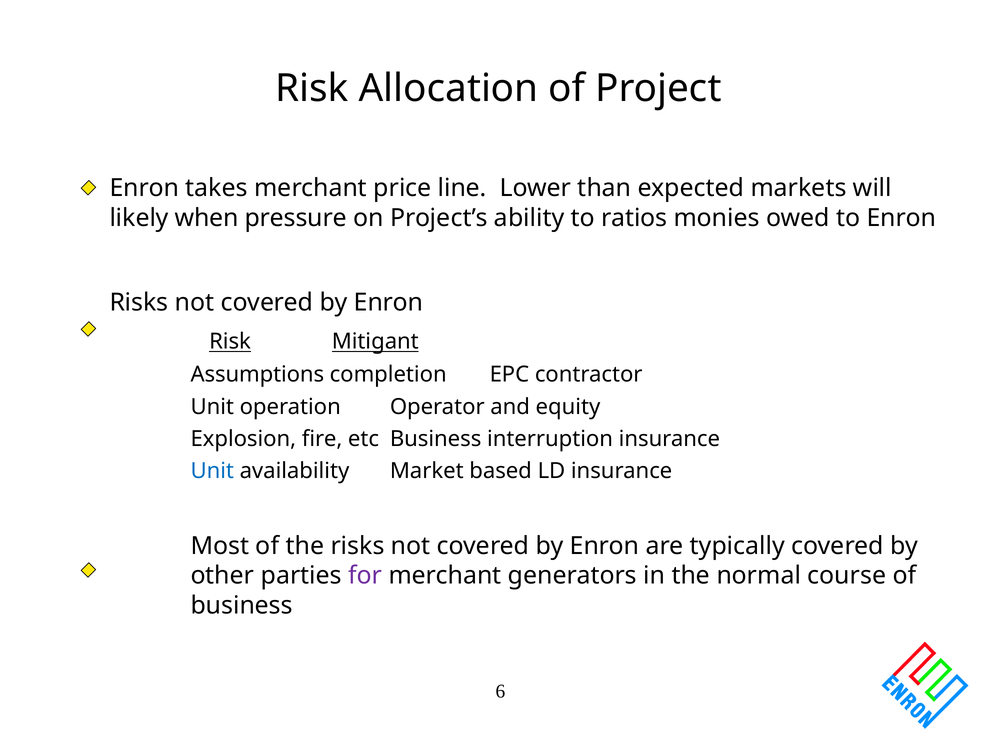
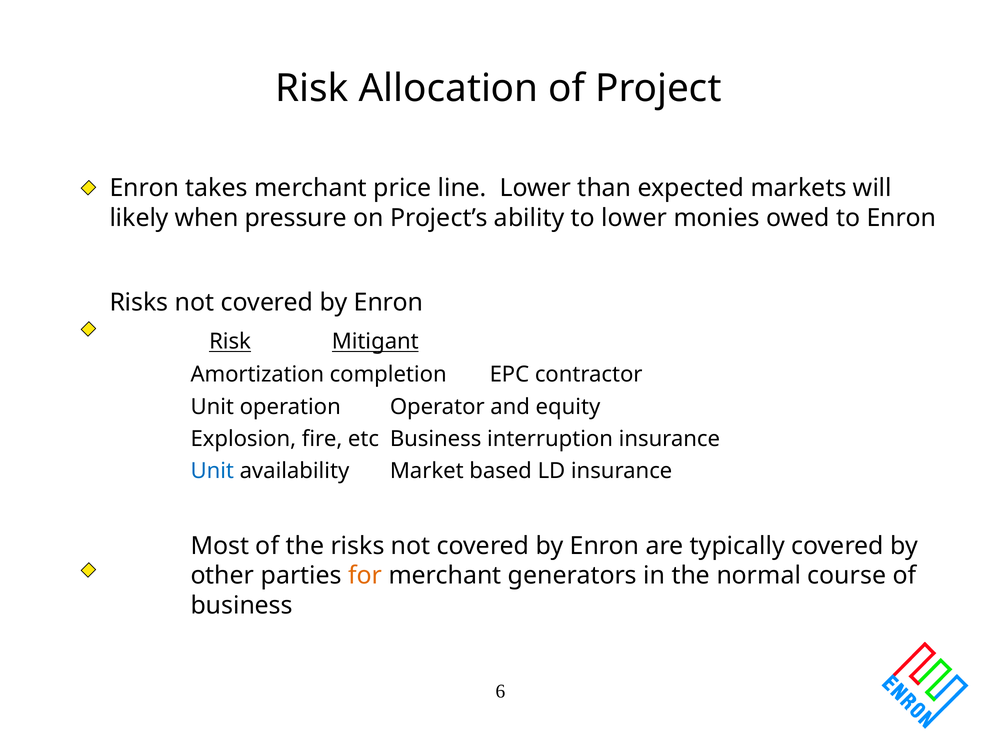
to ratios: ratios -> lower
Assumptions: Assumptions -> Amortization
for colour: purple -> orange
